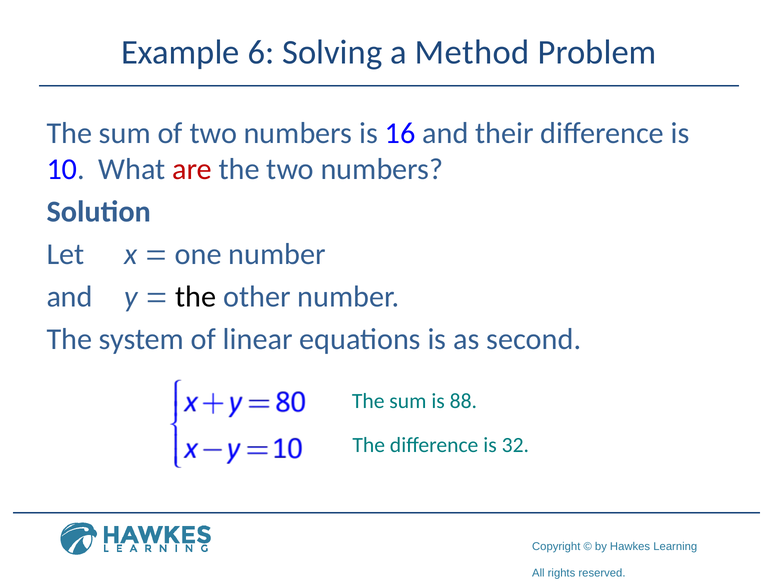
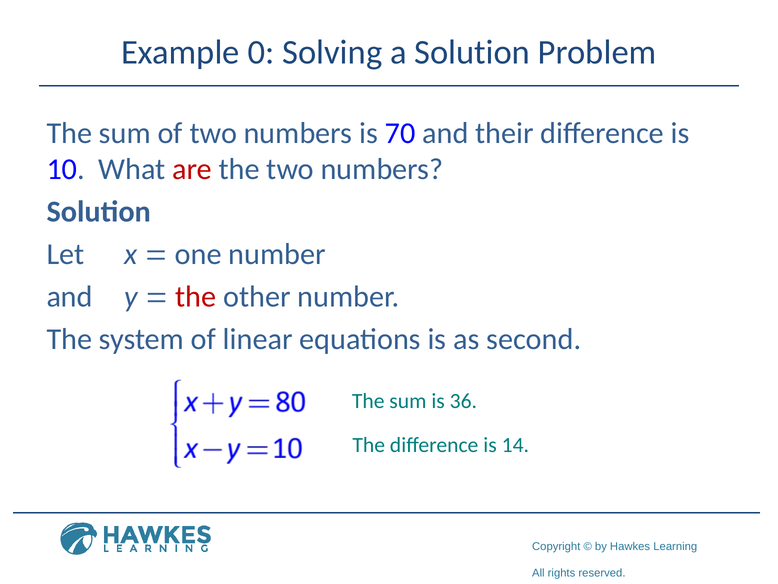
6: 6 -> 0
a Method: Method -> Solution
16: 16 -> 70
the at (196, 297) colour: black -> red
88: 88 -> 36
32: 32 -> 14
